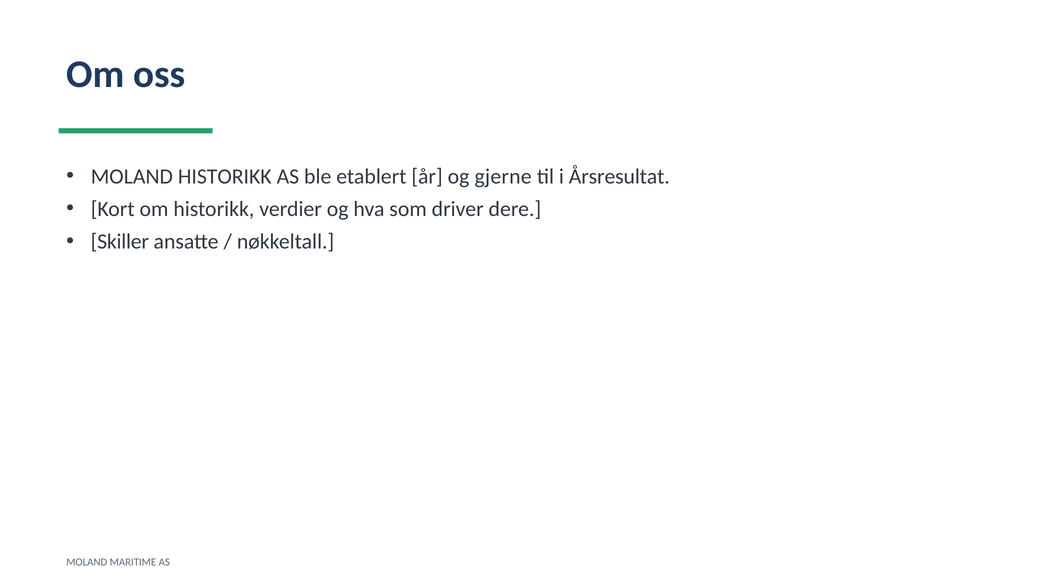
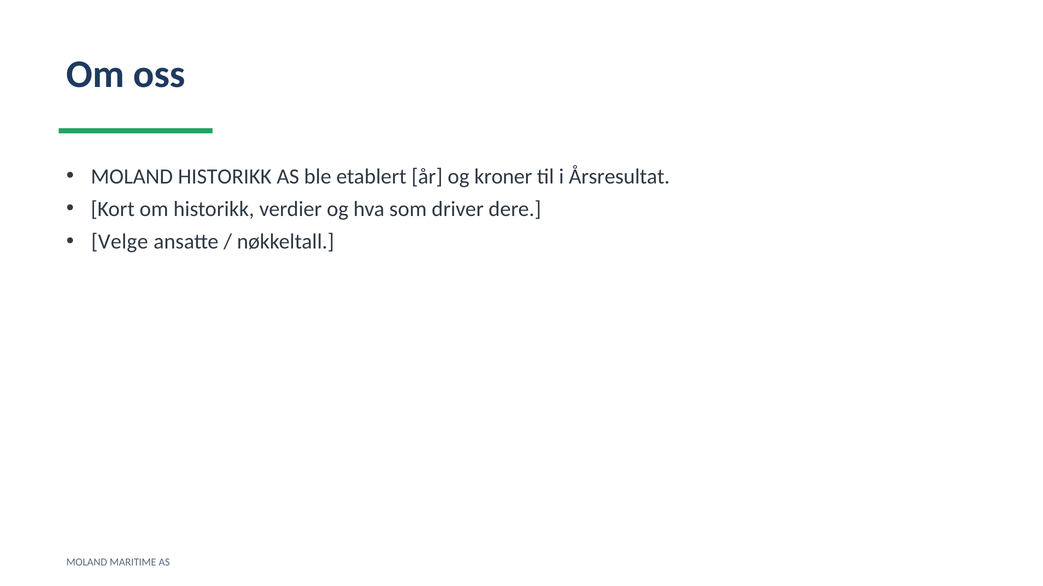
gjerne: gjerne -> kroner
Skiller: Skiller -> Velge
